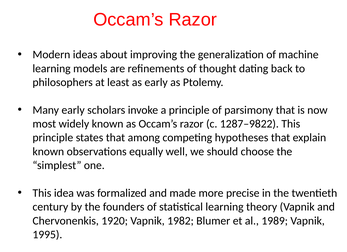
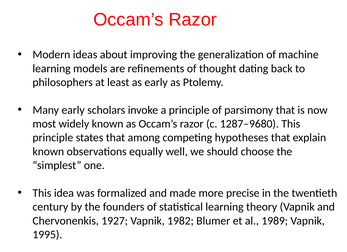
1287–9822: 1287–9822 -> 1287–9680
1920: 1920 -> 1927
